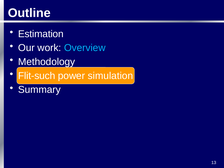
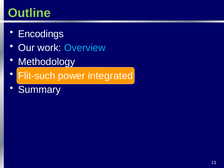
Outline colour: white -> light green
Estimation: Estimation -> Encodings
simulation: simulation -> integrated
